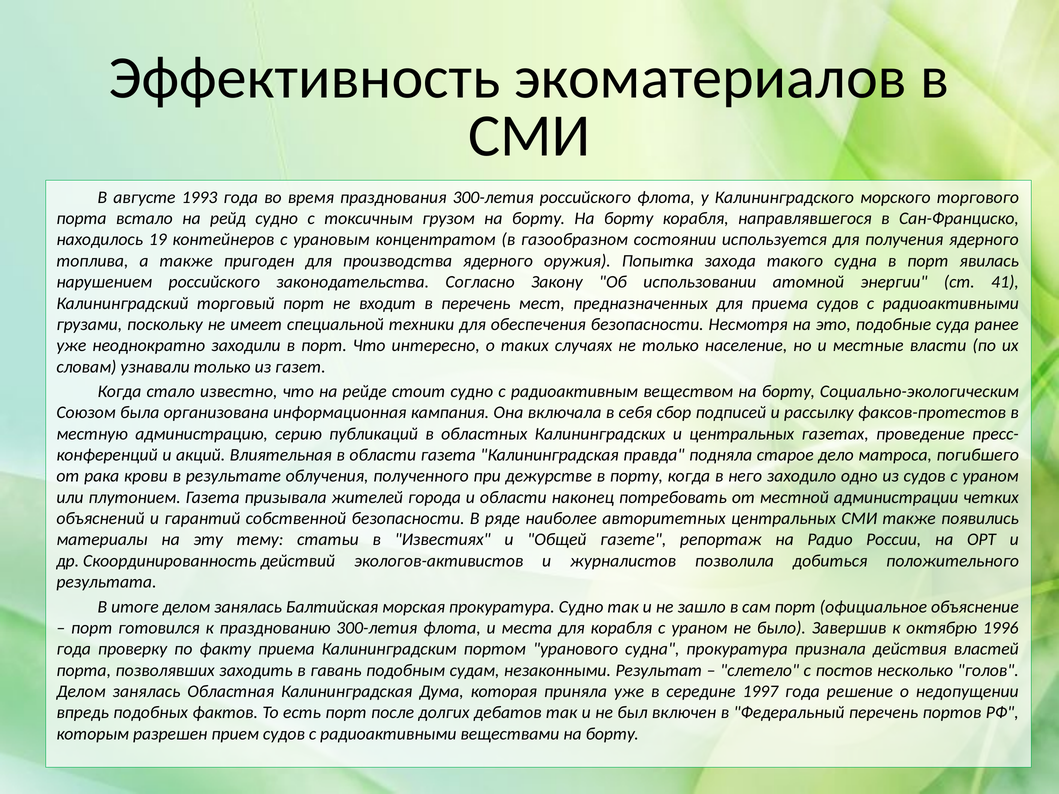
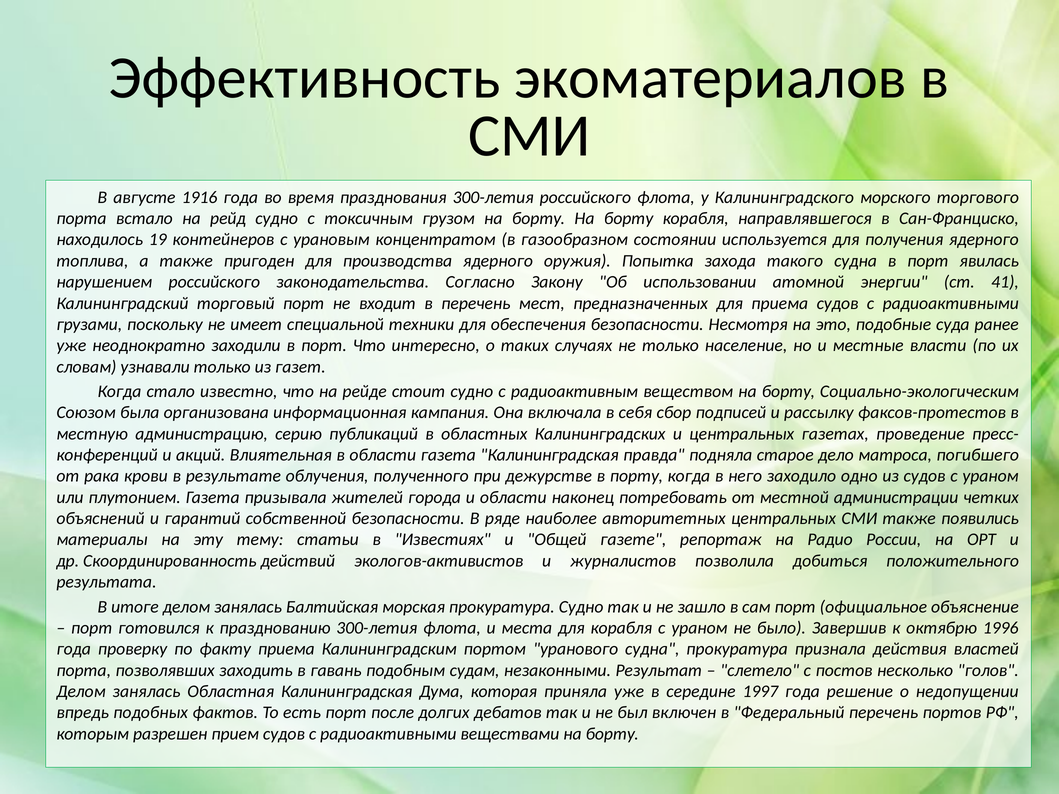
1993: 1993 -> 1916
